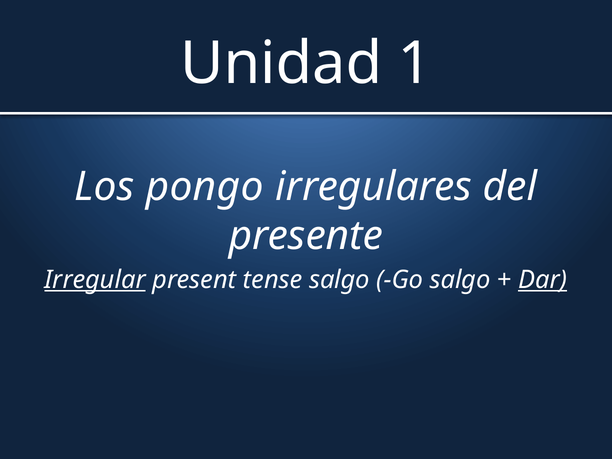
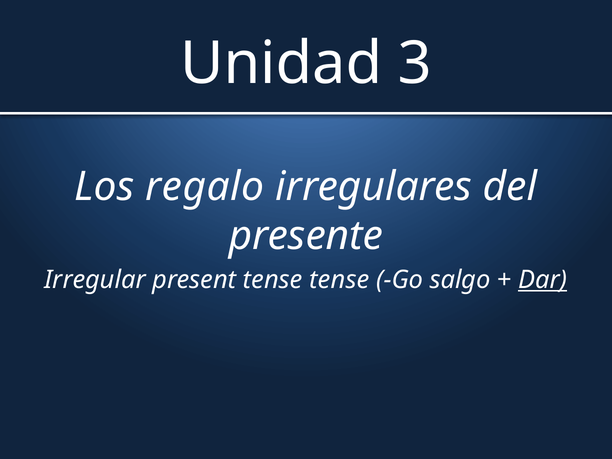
1: 1 -> 3
pongo: pongo -> regalo
Irregular underline: present -> none
tense salgo: salgo -> tense
